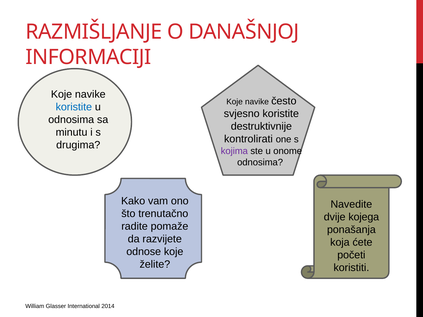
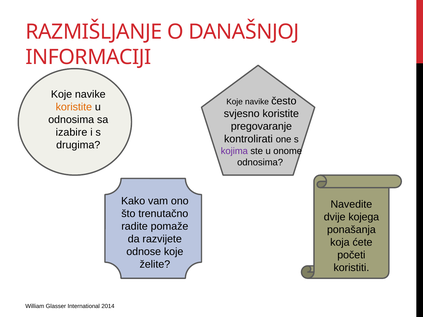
koristite at (74, 107) colour: blue -> orange
destruktivnije: destruktivnije -> pregovaranje
minutu: minutu -> izabire
